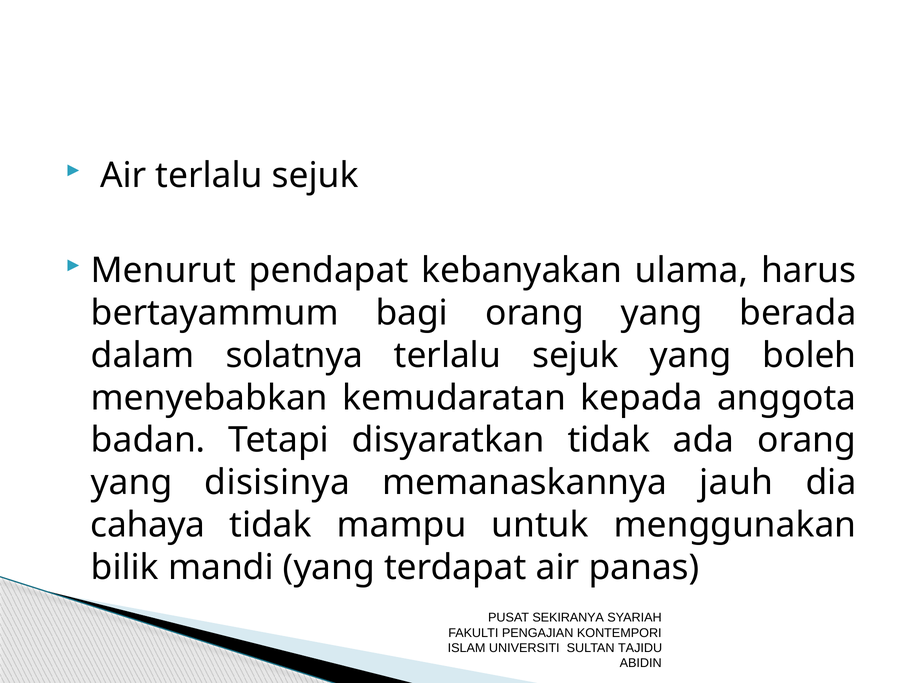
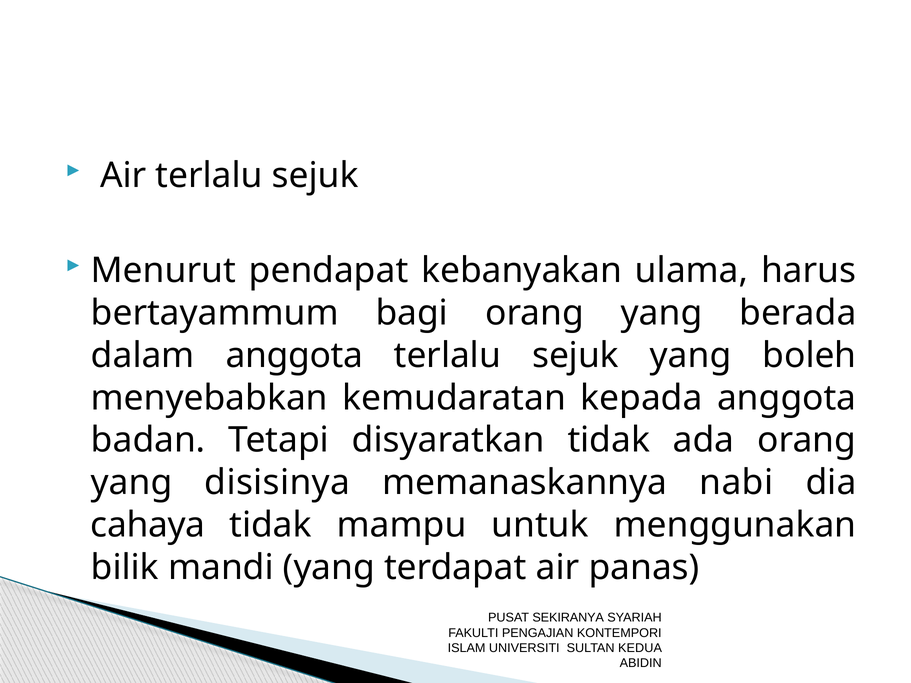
dalam solatnya: solatnya -> anggota
jauh: jauh -> nabi
TAJIDU: TAJIDU -> KEDUA
